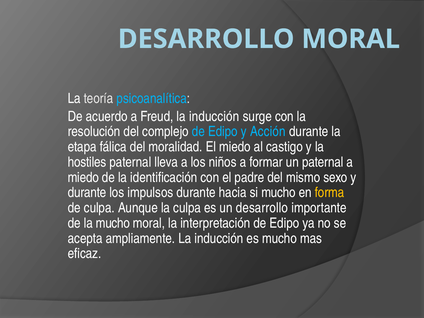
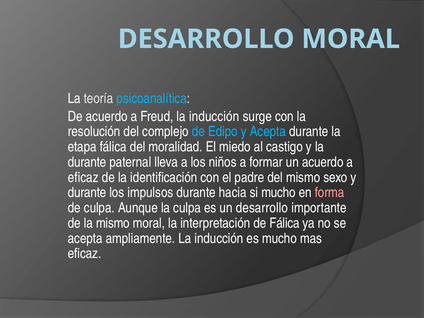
y Acción: Acción -> Acepta
hostiles at (87, 162): hostiles -> durante
un paternal: paternal -> acuerdo
miedo at (83, 177): miedo -> eficaz
forma colour: yellow -> pink
la mucho: mucho -> mismo
interpretación de Edipo: Edipo -> Fálica
